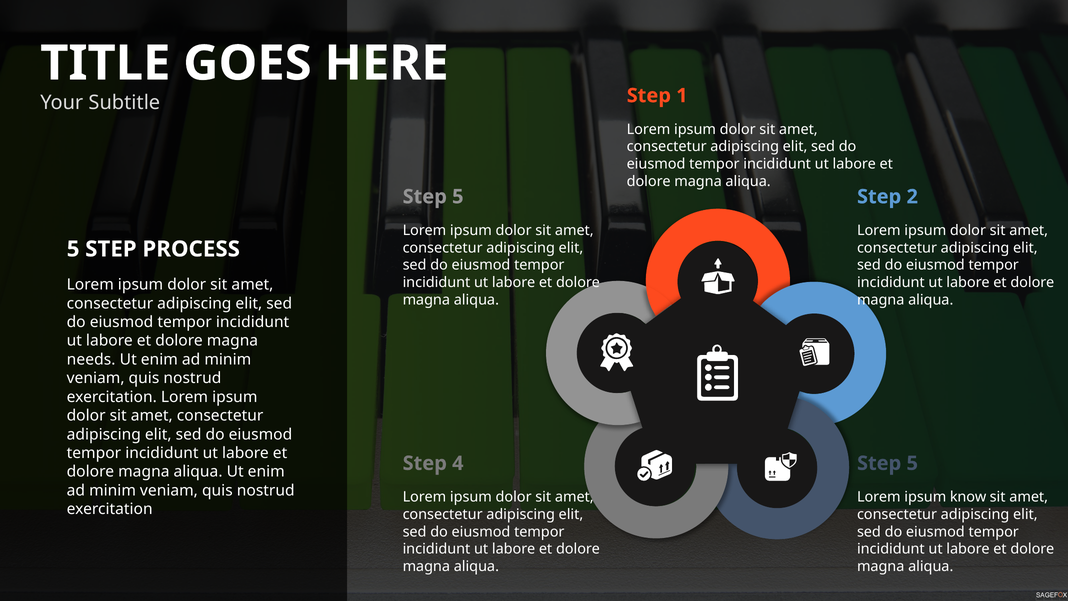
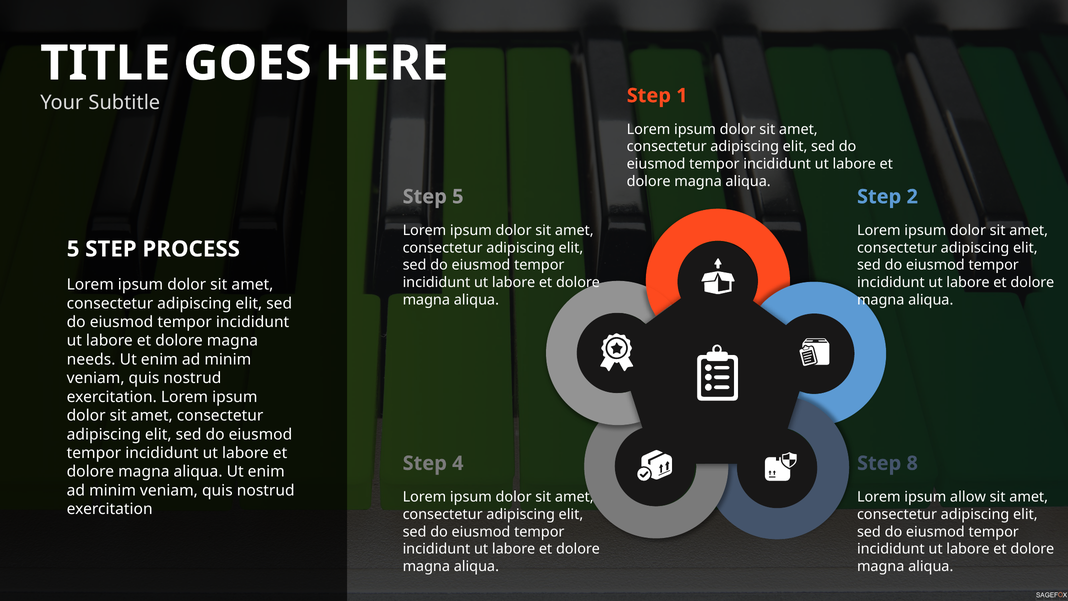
5 at (912, 463): 5 -> 8
know: know -> allow
